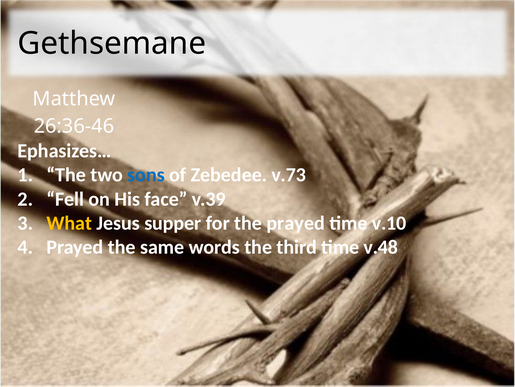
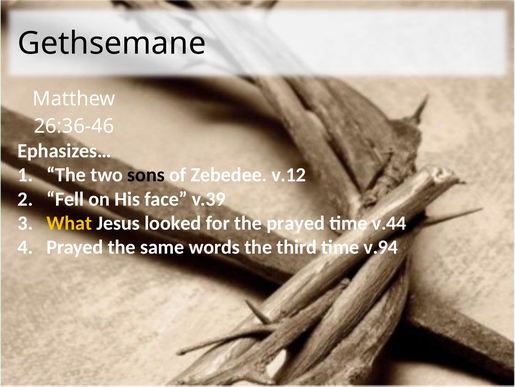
sons colour: blue -> black
v.73: v.73 -> v.12
supper: supper -> looked
v.10: v.10 -> v.44
v.48: v.48 -> v.94
